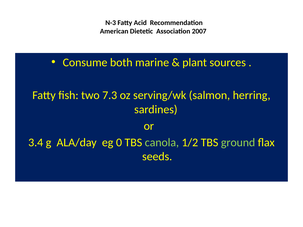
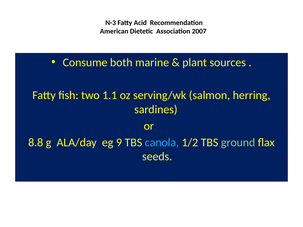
7.3: 7.3 -> 1.1
3.4: 3.4 -> 8.8
0: 0 -> 9
canola colour: light green -> light blue
